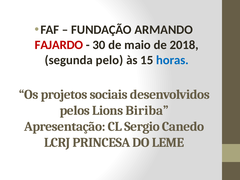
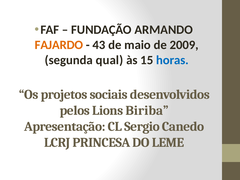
FAJARDO colour: red -> orange
30: 30 -> 43
2018: 2018 -> 2009
pelo: pelo -> qual
